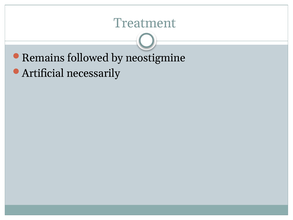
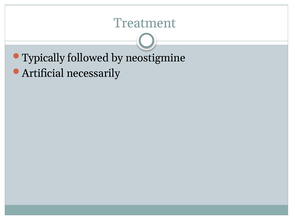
Remains: Remains -> Typically
